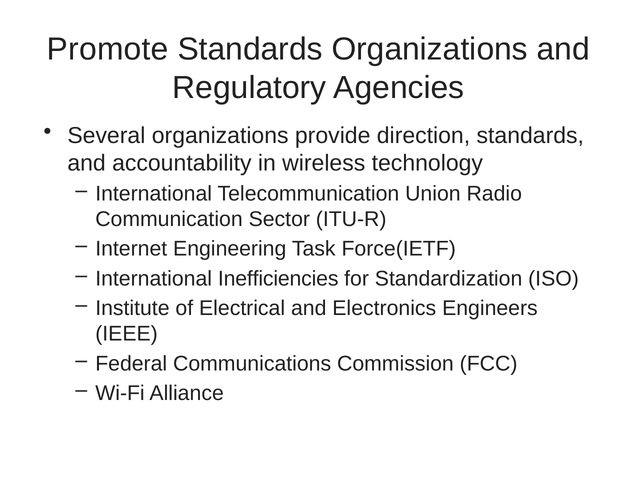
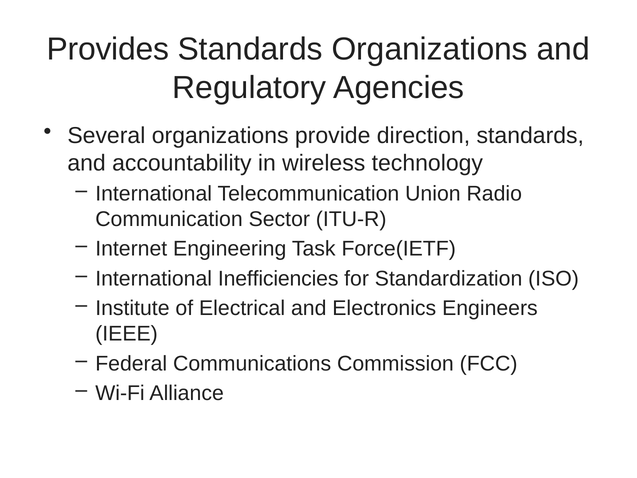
Promote: Promote -> Provides
